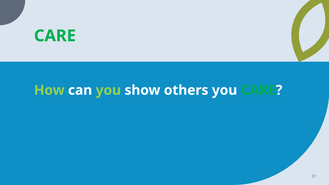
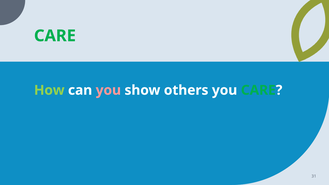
you at (108, 90) colour: light green -> pink
